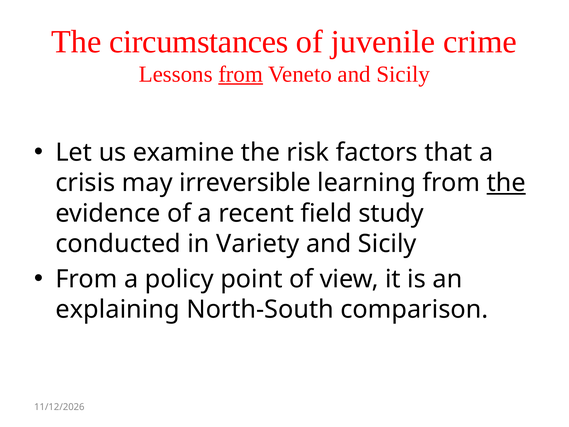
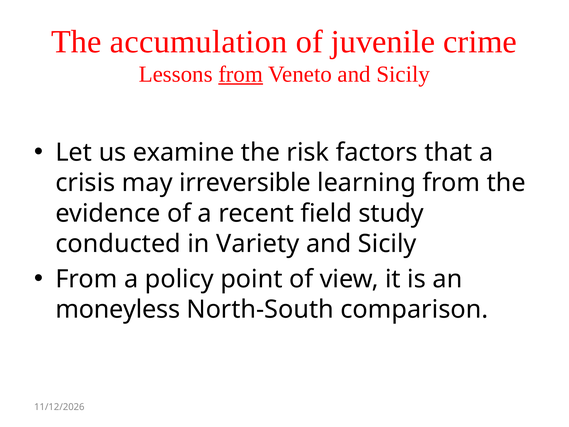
circumstances: circumstances -> accumulation
the at (506, 183) underline: present -> none
explaining: explaining -> moneyless
